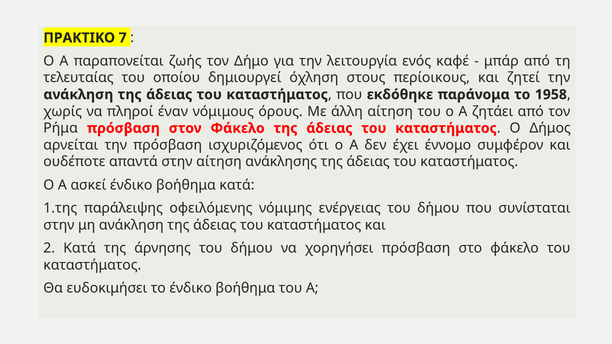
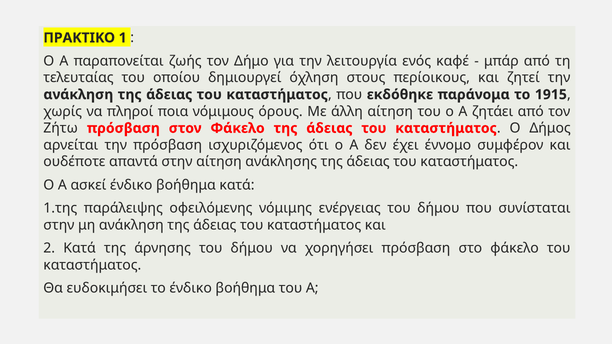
7: 7 -> 1
1958: 1958 -> 1915
έναν: έναν -> ποια
Ρήμα: Ρήμα -> Ζήτω
